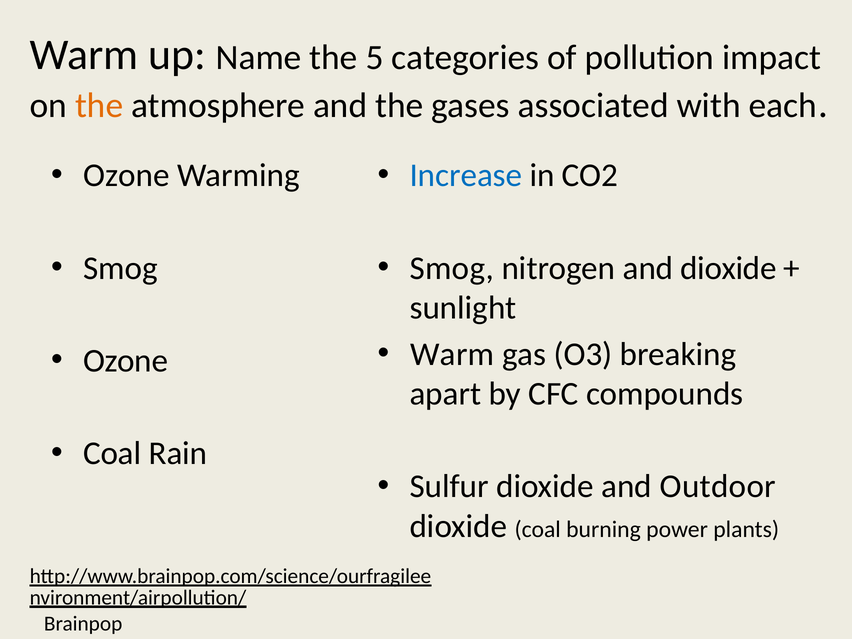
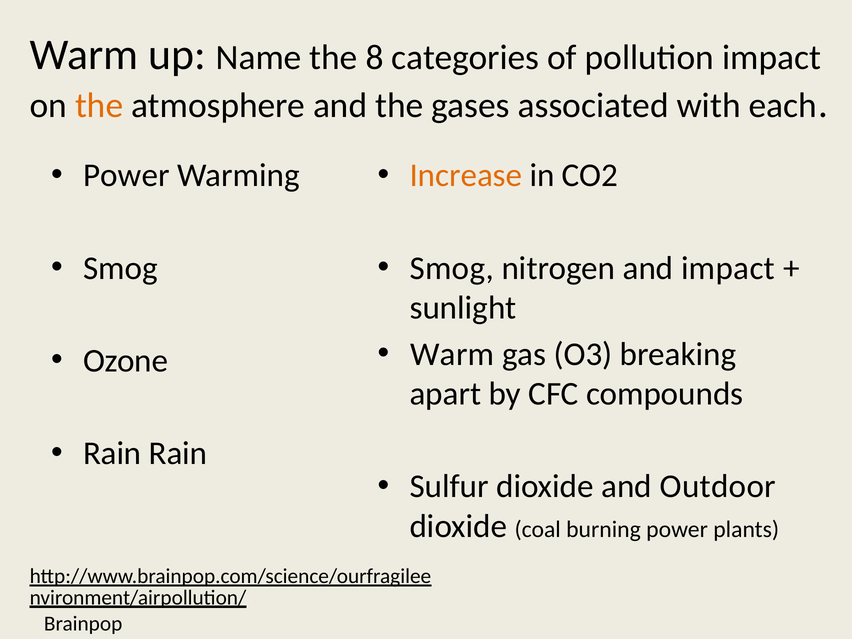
5: 5 -> 8
Ozone at (126, 175): Ozone -> Power
Increase colour: blue -> orange
and dioxide: dioxide -> impact
Coal at (112, 453): Coal -> Rain
